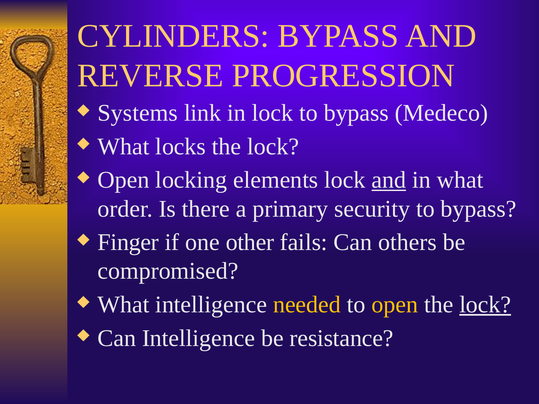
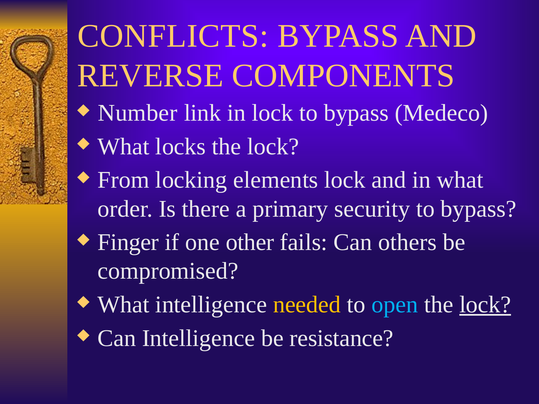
CYLINDERS: CYLINDERS -> CONFLICTS
PROGRESSION: PROGRESSION -> COMPONENTS
Systems: Systems -> Number
Open at (123, 180): Open -> From
and at (389, 180) underline: present -> none
open at (395, 305) colour: yellow -> light blue
